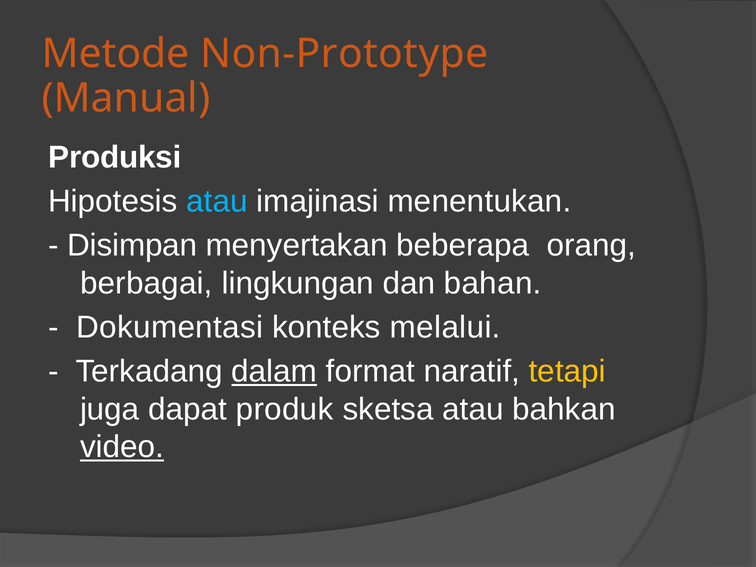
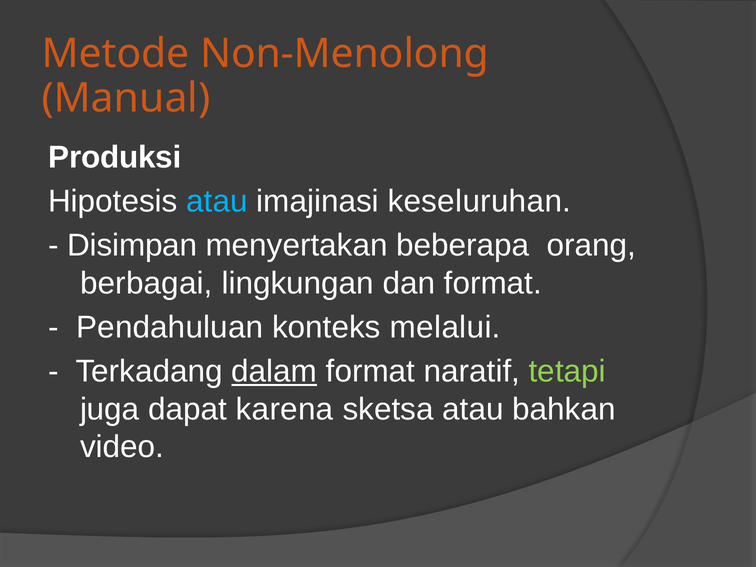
Non-Prototype: Non-Prototype -> Non-Menolong
menentukan: menentukan -> keseluruhan
dan bahan: bahan -> format
Dokumentasi: Dokumentasi -> Pendahuluan
tetapi colour: yellow -> light green
produk: produk -> karena
video underline: present -> none
